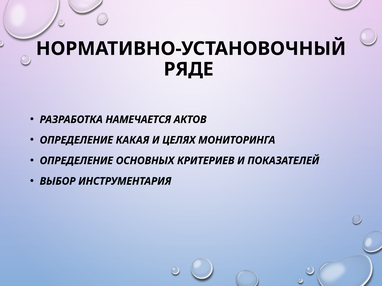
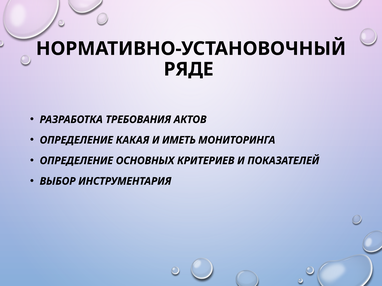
НАМЕЧАЕТСЯ: НАМЕЧАЕТСЯ -> ТРЕБОВАНИЯ
ЦЕЛЯХ: ЦЕЛЯХ -> ИМЕТЬ
